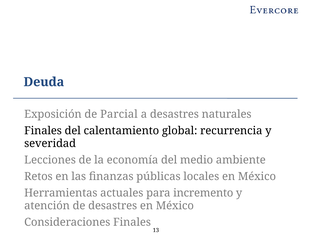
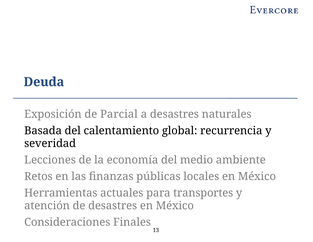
Finales at (43, 131): Finales -> Basada
incremento: incremento -> transportes
